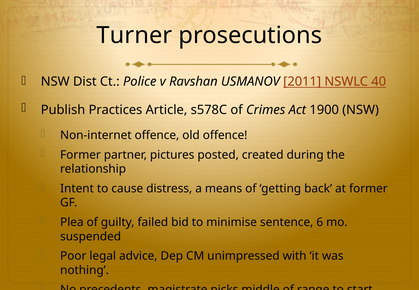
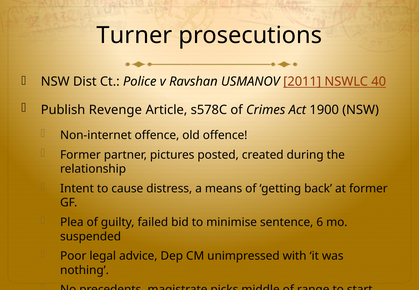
Practices: Practices -> Revenge
